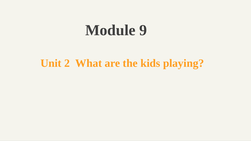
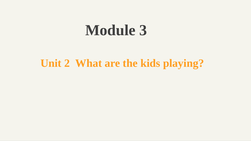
9: 9 -> 3
